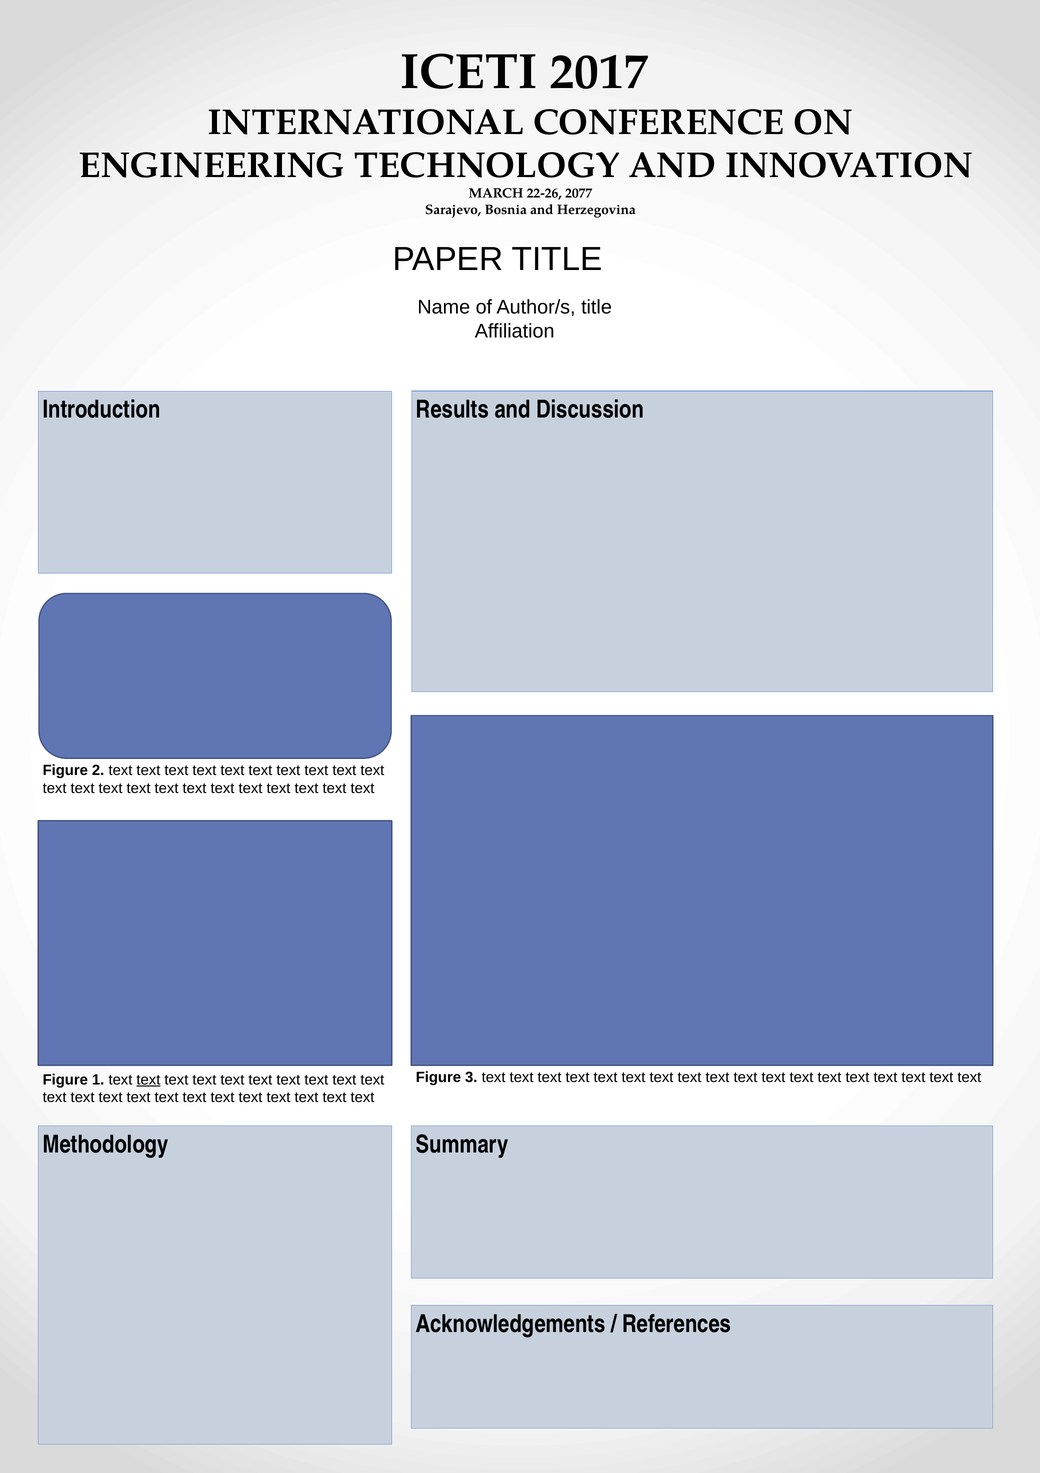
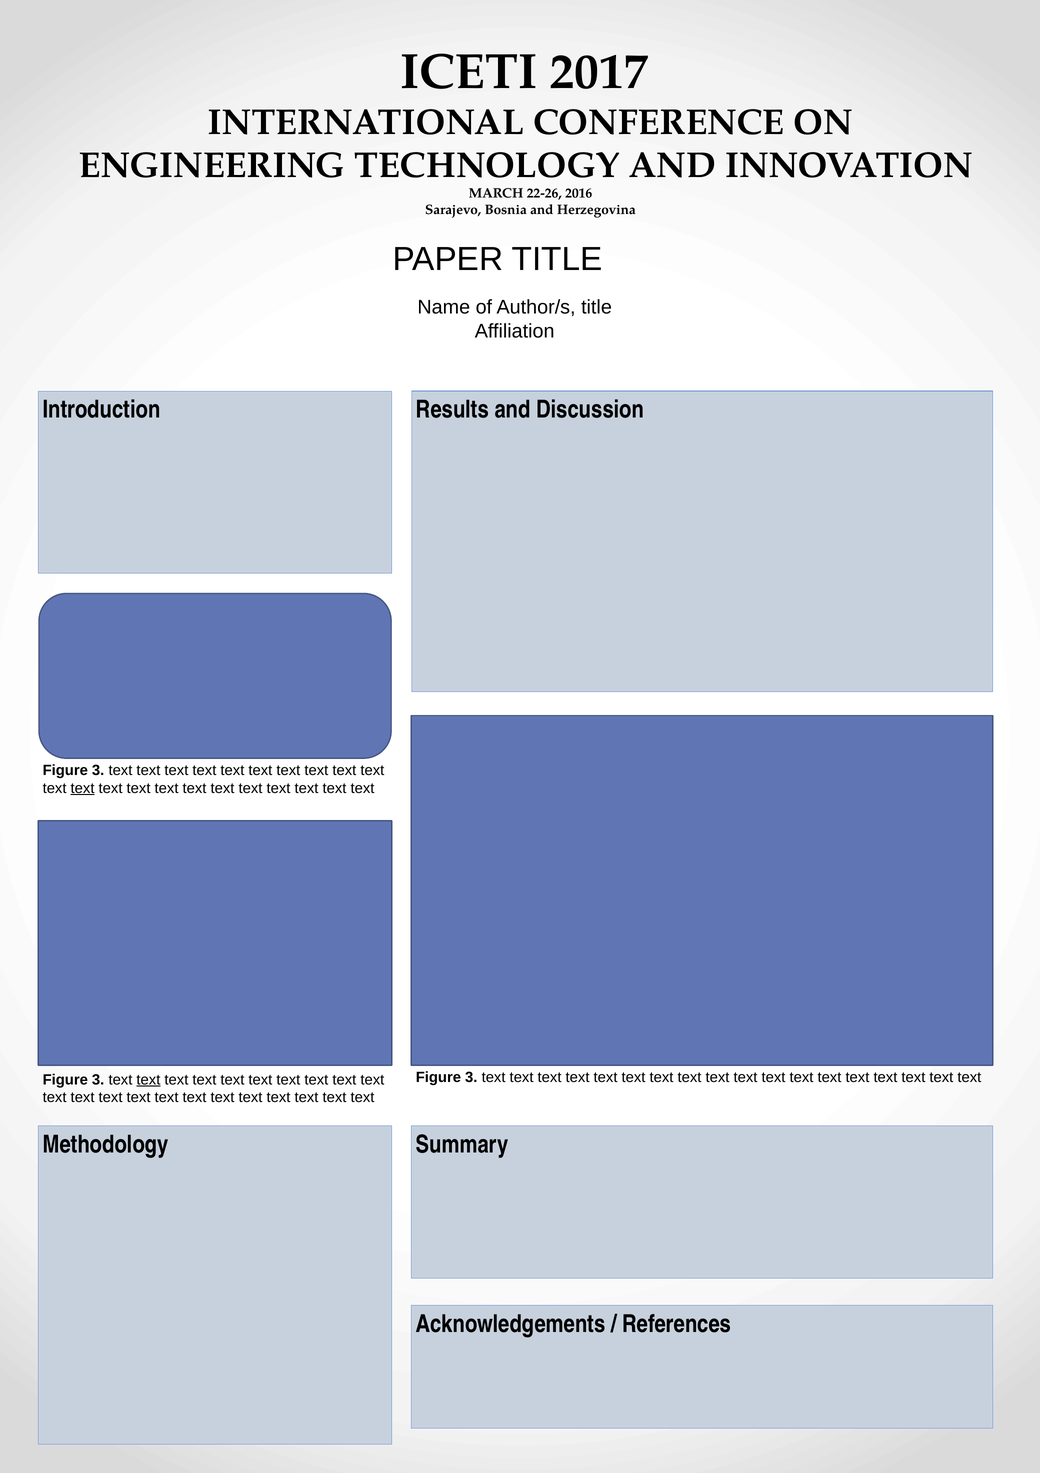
2077: 2077 -> 2016
2 at (98, 770): 2 -> 3
text at (83, 788) underline: none -> present
1 at (98, 1079): 1 -> 3
